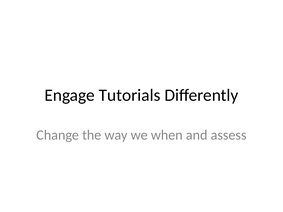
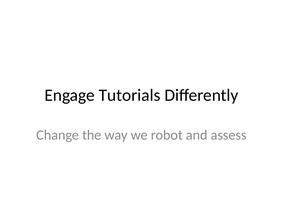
when: when -> robot
